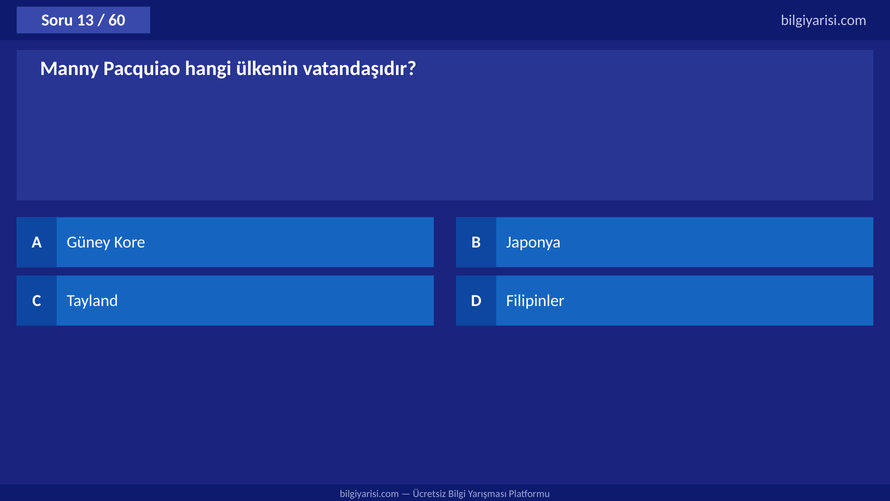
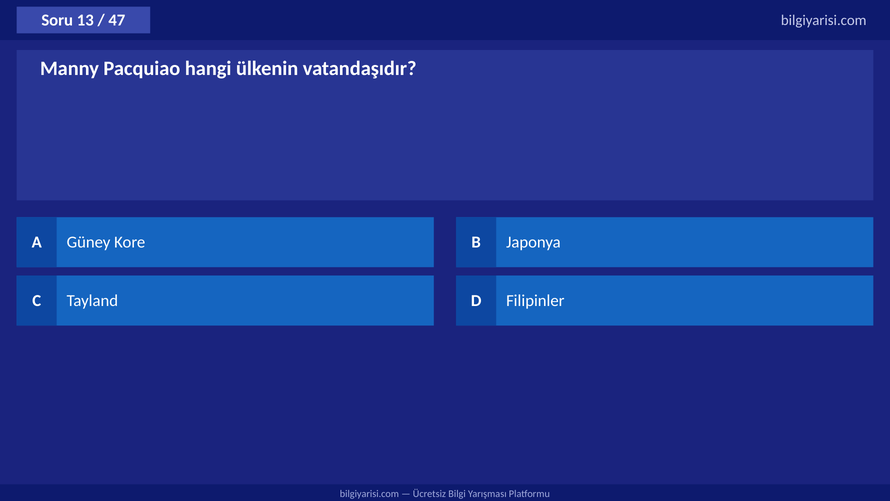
60: 60 -> 47
